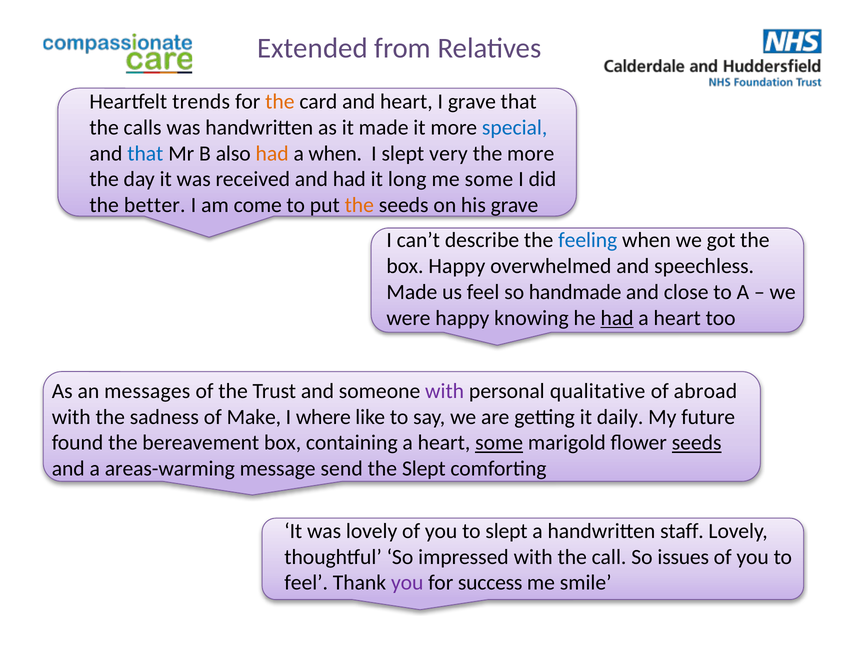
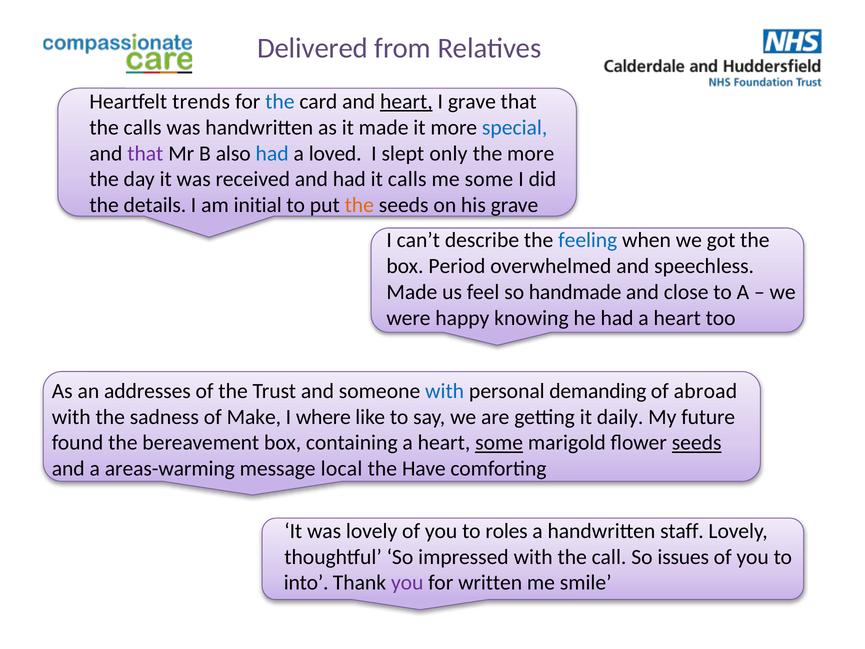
Extended: Extended -> Delivered
the at (280, 101) colour: orange -> blue
heart at (406, 101) underline: none -> present
that at (145, 153) colour: blue -> purple
had at (272, 153) colour: orange -> blue
a when: when -> loved
very: very -> only
it long: long -> calls
better: better -> details
come: come -> initial
box Happy: Happy -> Period
had at (617, 318) underline: present -> none
messages: messages -> addresses
with at (445, 391) colour: purple -> blue
qualitative: qualitative -> demanding
send: send -> local
the Slept: Slept -> Have
to slept: slept -> roles
feel at (306, 583): feel -> into
success: success -> written
